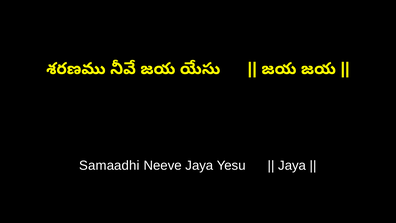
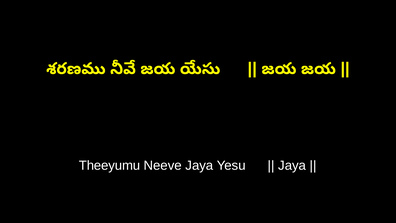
Samaadhi: Samaadhi -> Theeyumu
